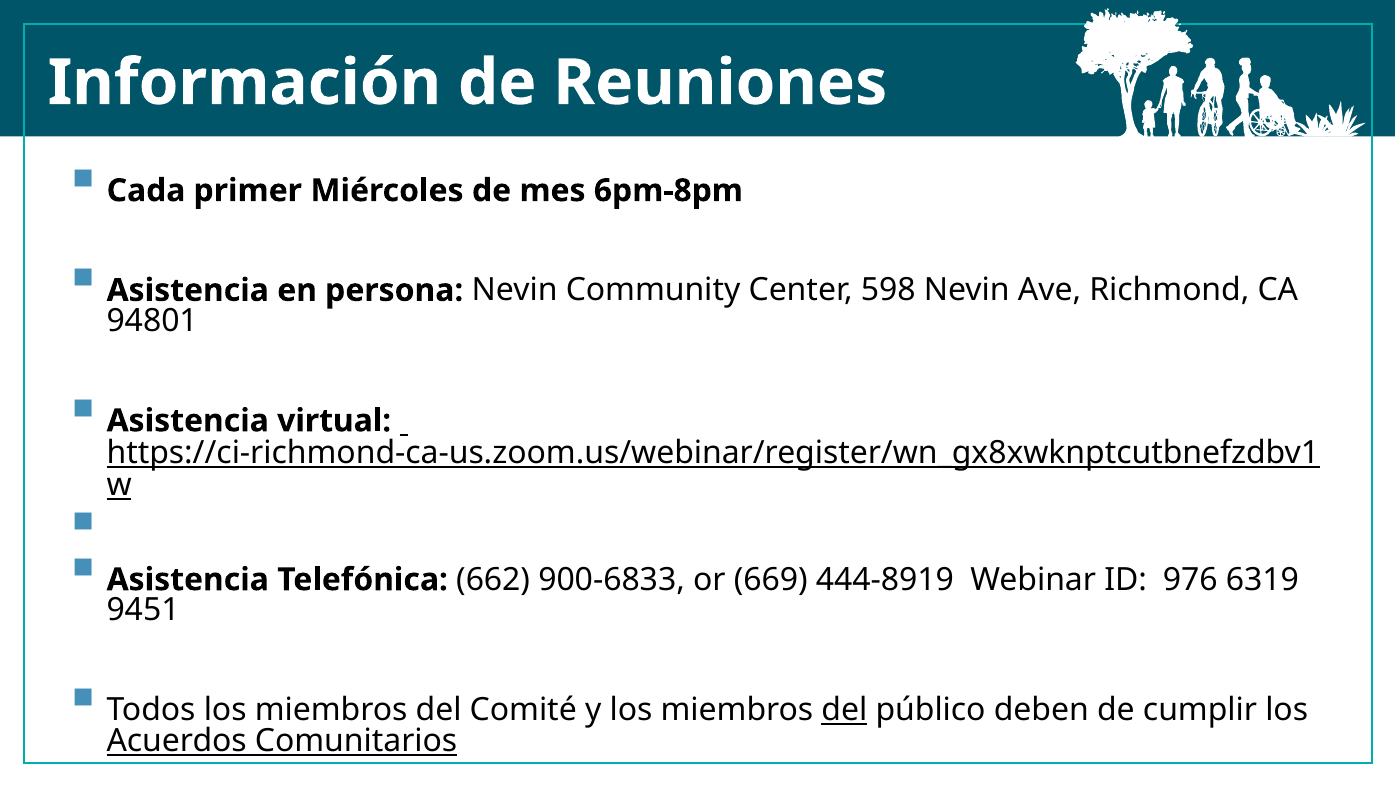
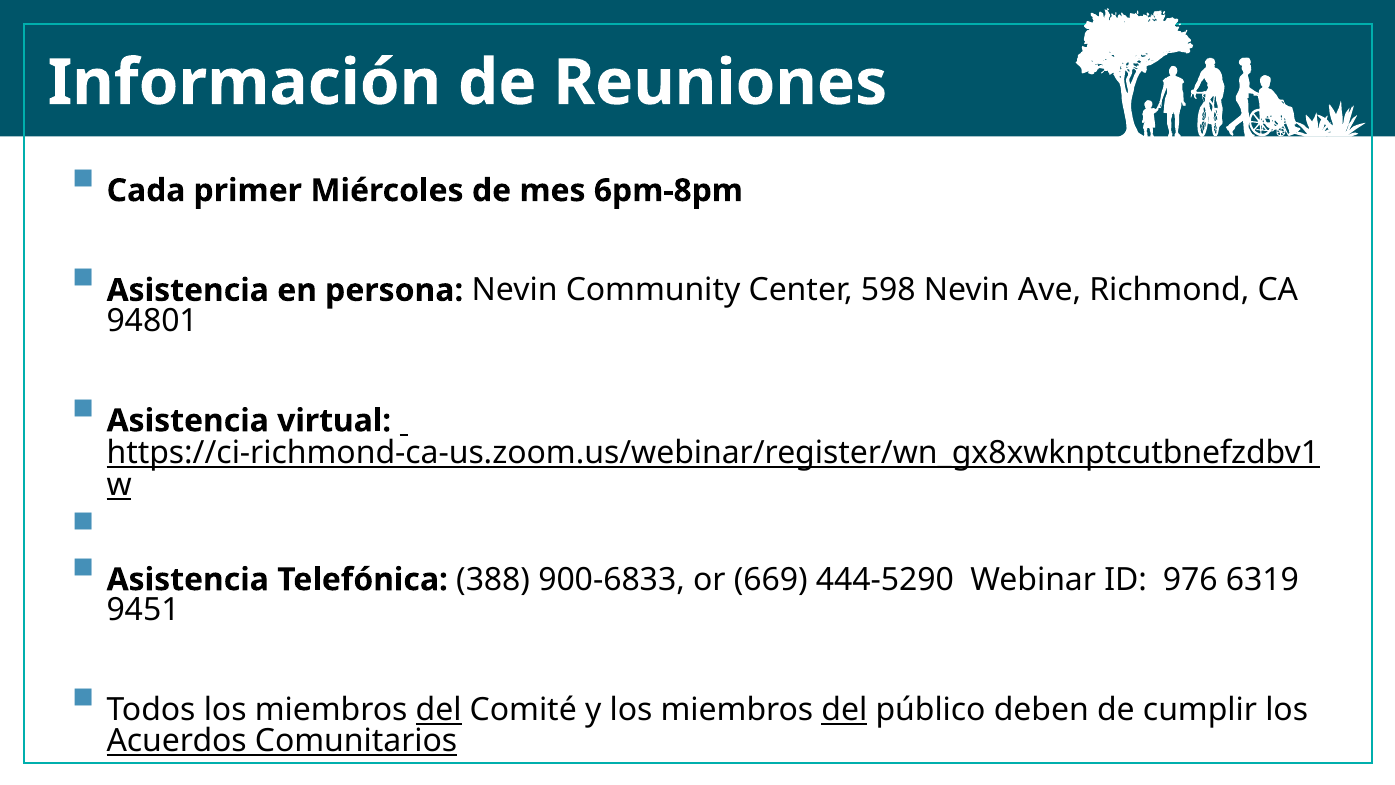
662: 662 -> 388
444-8919: 444-8919 -> 444-5290
del at (439, 710) underline: none -> present
